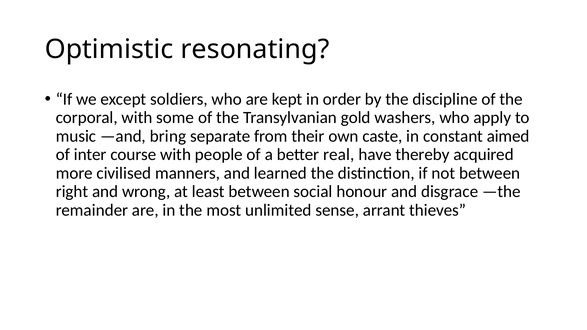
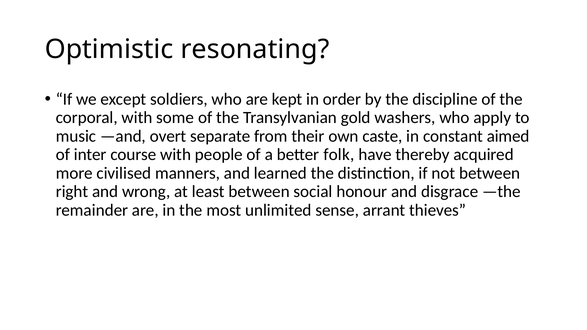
bring: bring -> overt
real: real -> folk
